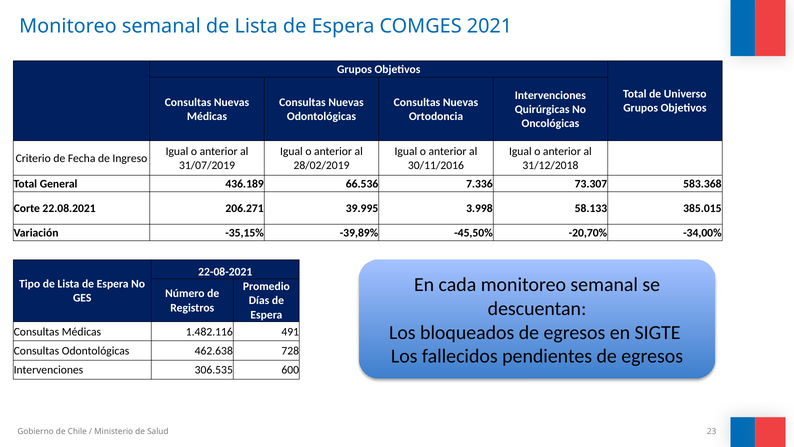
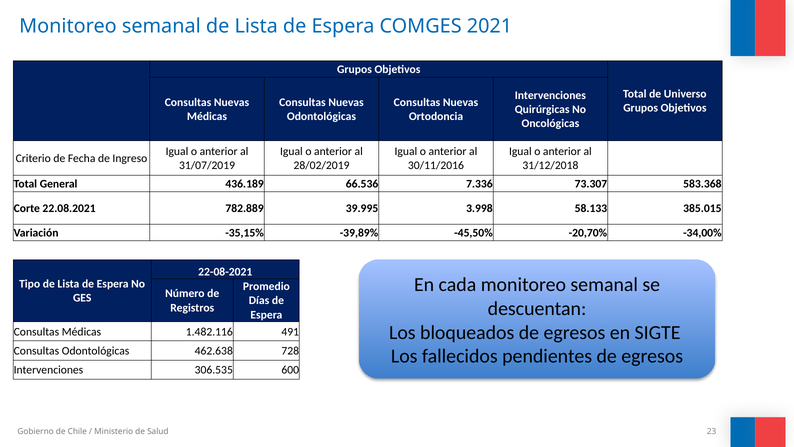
206.271: 206.271 -> 782.889
